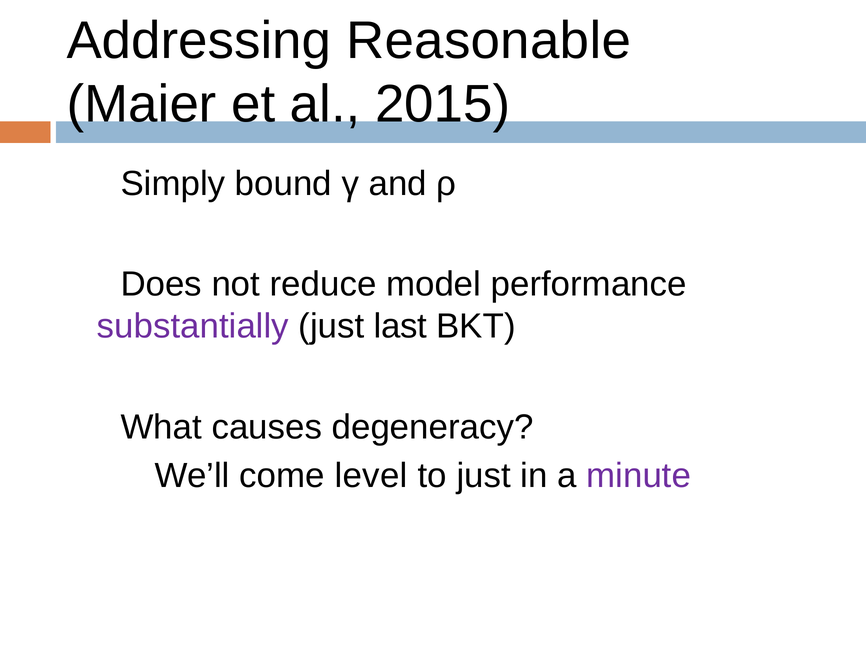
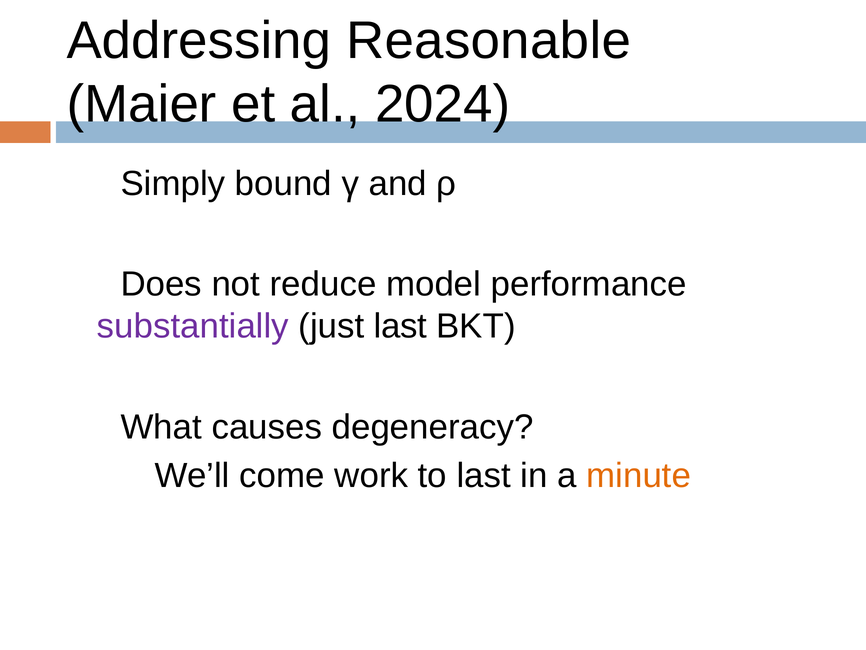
2015: 2015 -> 2024
level: level -> work
to just: just -> last
minute colour: purple -> orange
